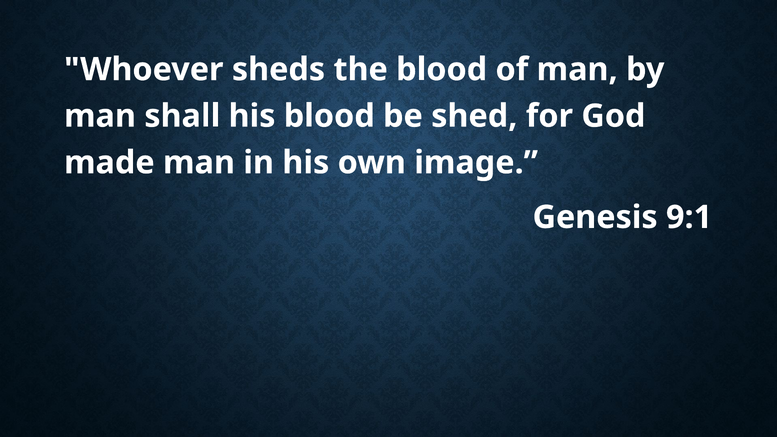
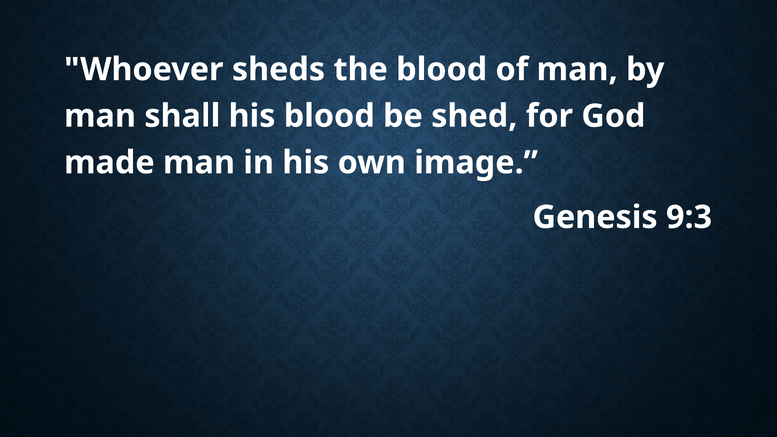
9:1: 9:1 -> 9:3
